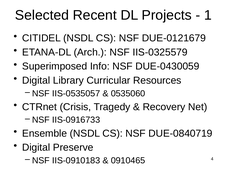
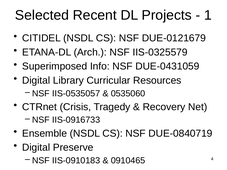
DUE-0430059: DUE-0430059 -> DUE-0431059
